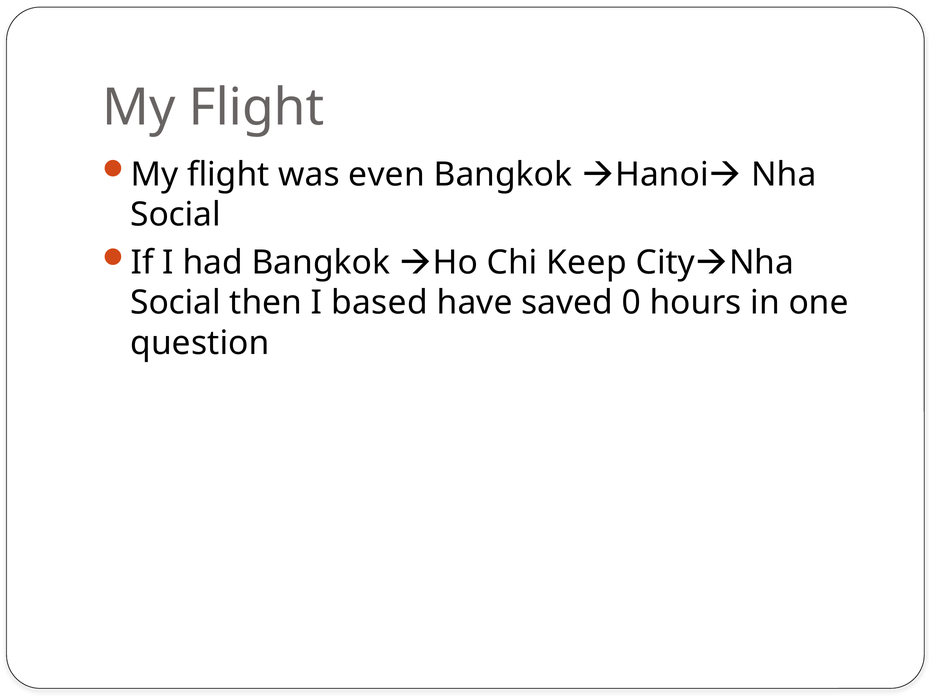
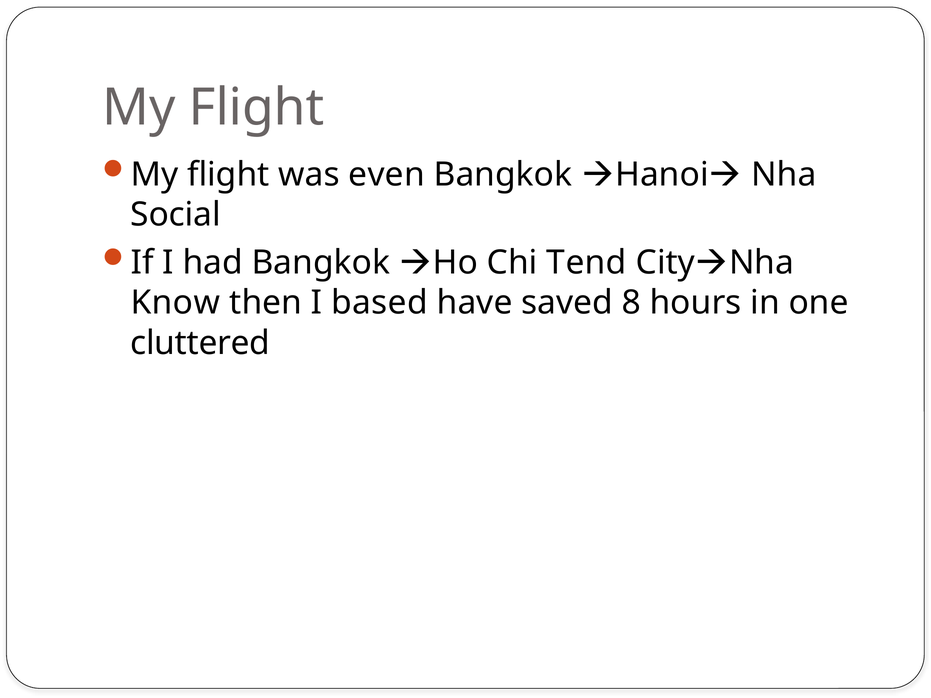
Keep: Keep -> Tend
Social at (175, 303): Social -> Know
0: 0 -> 8
question: question -> cluttered
